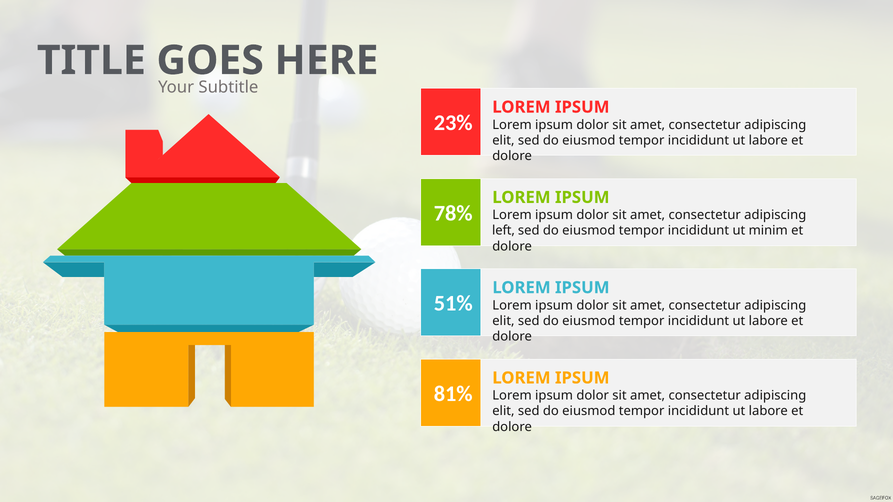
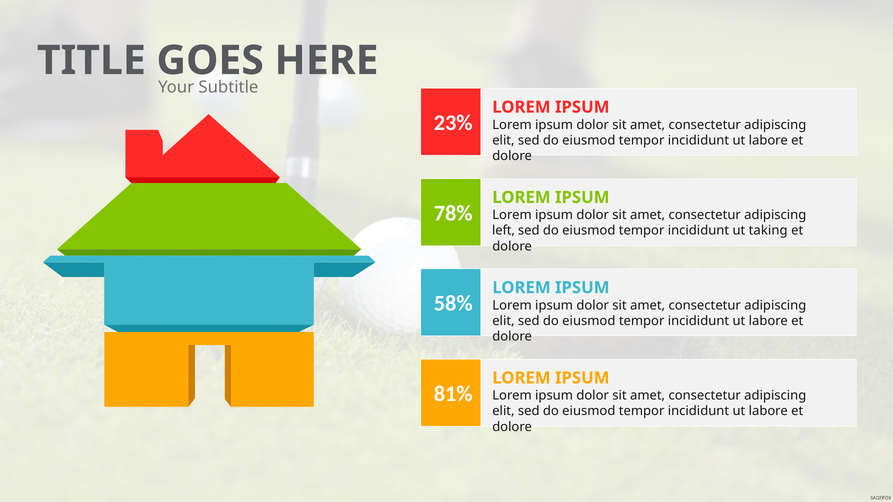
minim: minim -> taking
51%: 51% -> 58%
